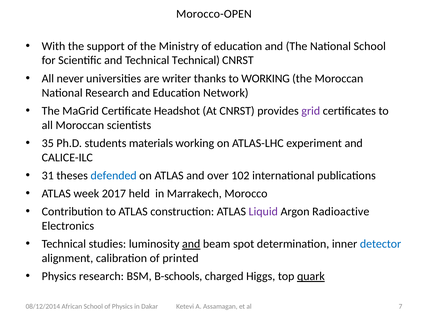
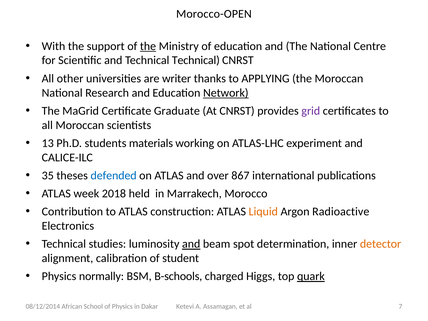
the at (148, 46) underline: none -> present
National School: School -> Centre
never: never -> other
to WORKING: WORKING -> APPLYING
Network underline: none -> present
Headshot: Headshot -> Graduate
35: 35 -> 13
31: 31 -> 35
102: 102 -> 867
2017: 2017 -> 2018
Liquid colour: purple -> orange
detector colour: blue -> orange
printed: printed -> student
Physics research: research -> normally
